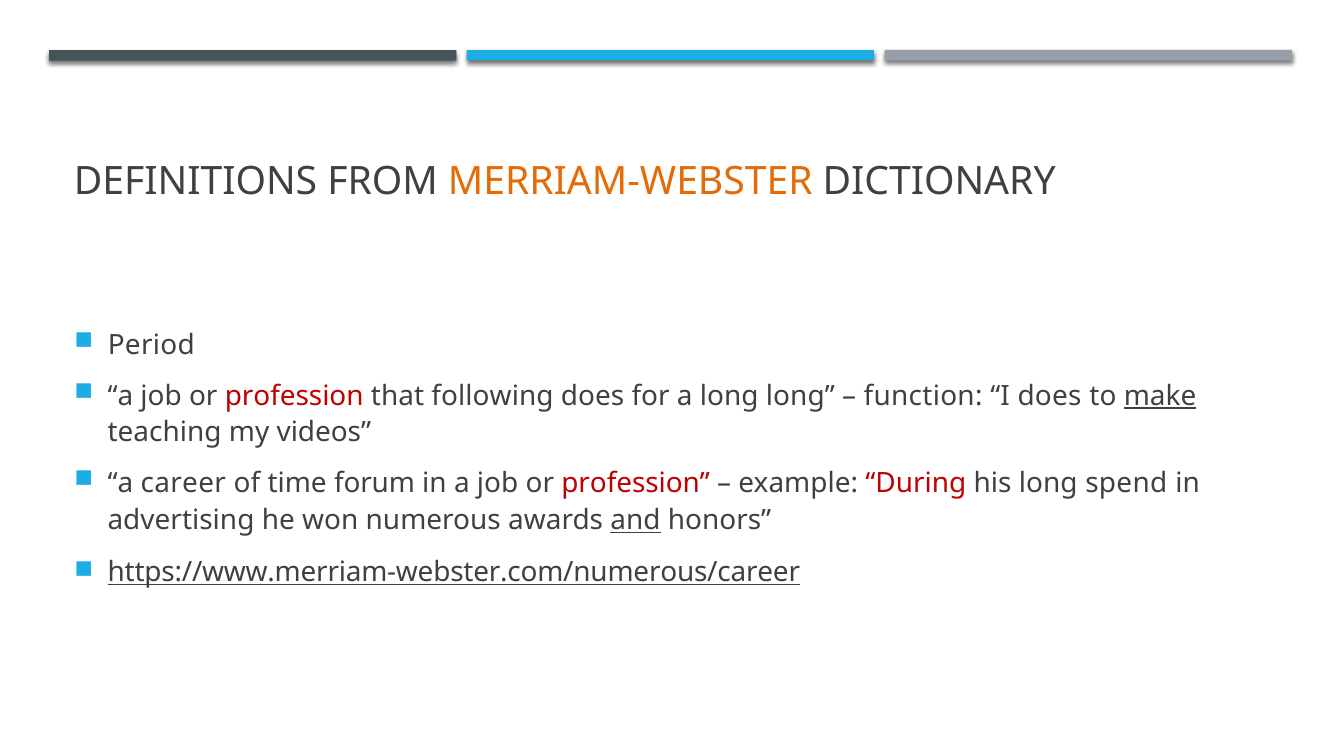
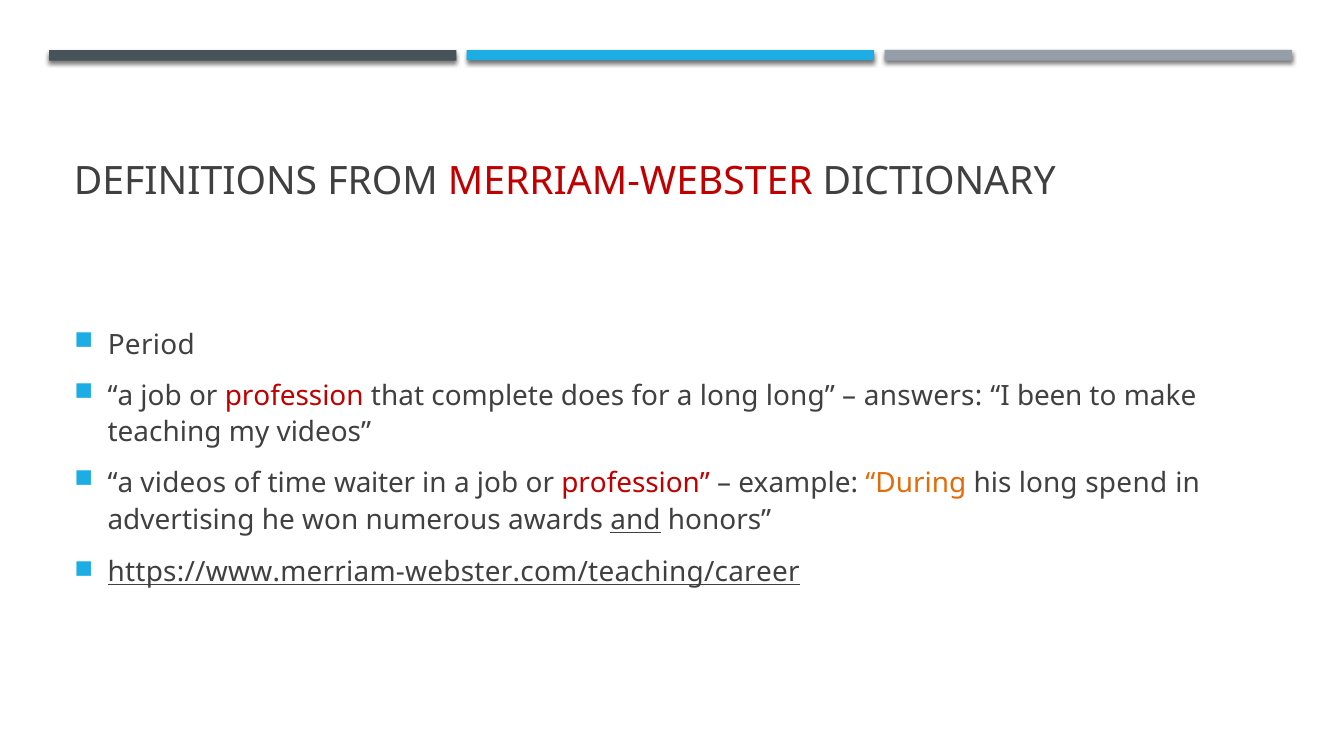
MERRIAM-WEBSTER colour: orange -> red
following: following -> complete
function: function -> answers
I does: does -> been
make underline: present -> none
a career: career -> videos
forum: forum -> waiter
During colour: red -> orange
https://www.merriam-webster.com/numerous/career: https://www.merriam-webster.com/numerous/career -> https://www.merriam-webster.com/teaching/career
